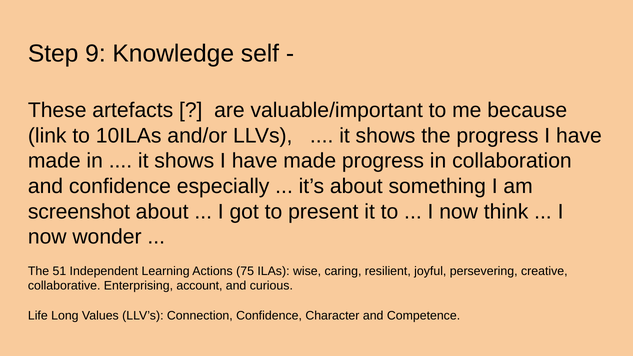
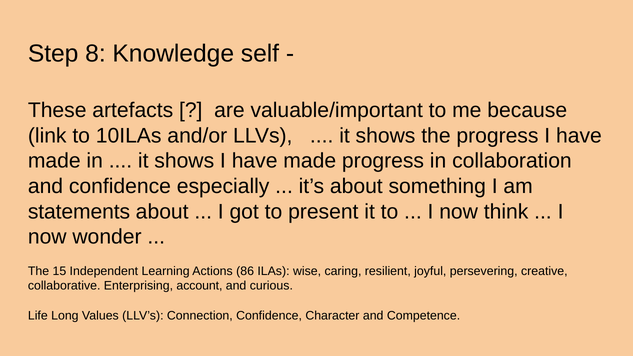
9: 9 -> 8
screenshot: screenshot -> statements
51: 51 -> 15
75: 75 -> 86
